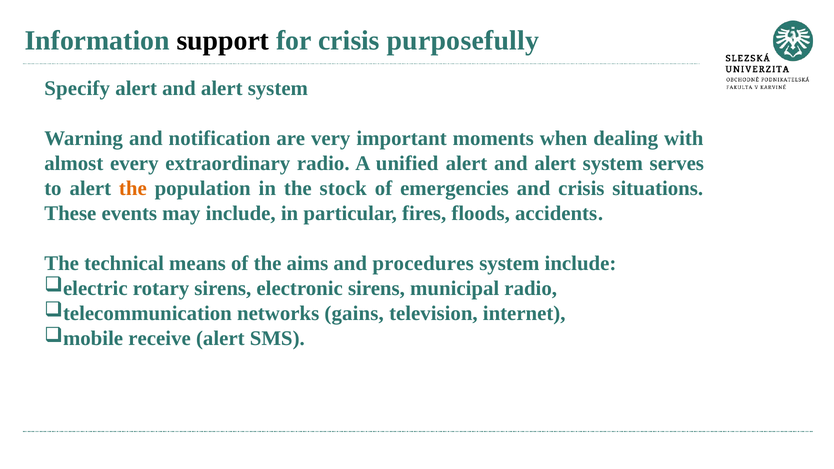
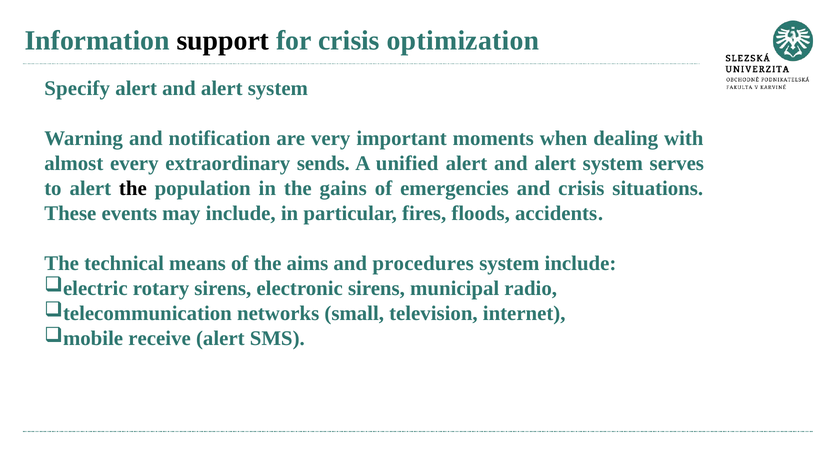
purposefully: purposefully -> optimization
extraordinary radio: radio -> sends
the at (133, 189) colour: orange -> black
stock: stock -> gains
gains: gains -> small
